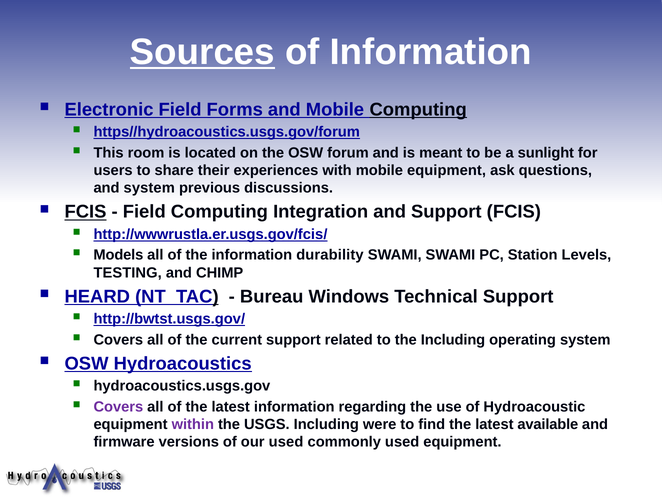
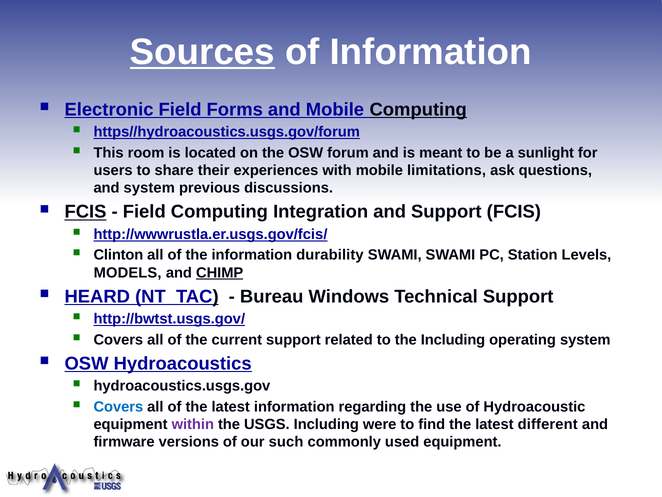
mobile equipment: equipment -> limitations
Models: Models -> Clinton
TESTING: TESTING -> MODELS
CHIMP underline: none -> present
Covers at (118, 406) colour: purple -> blue
available: available -> different
our used: used -> such
